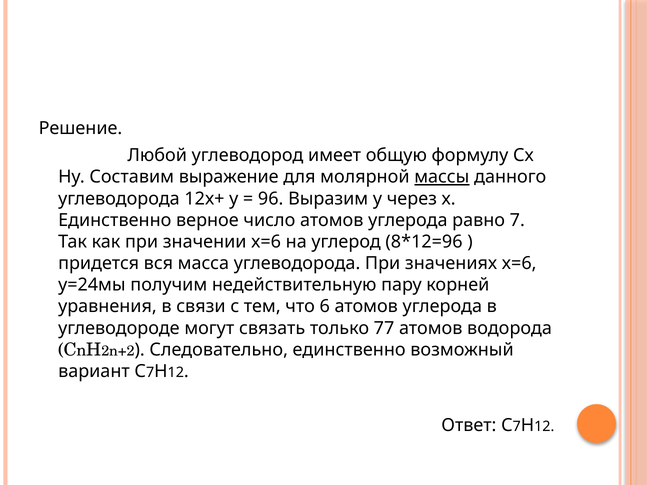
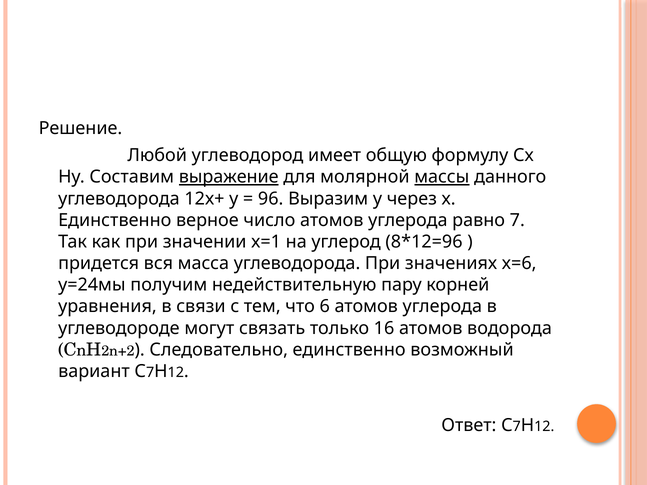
выражение underline: none -> present
значении х=6: х=6 -> х=1
77: 77 -> 16
